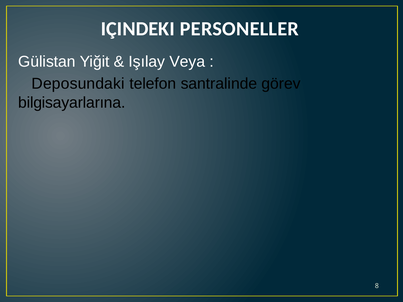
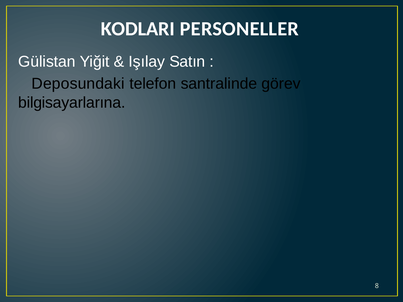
IÇINDEKI: IÇINDEKI -> KODLARI
Veya: Veya -> Satın
